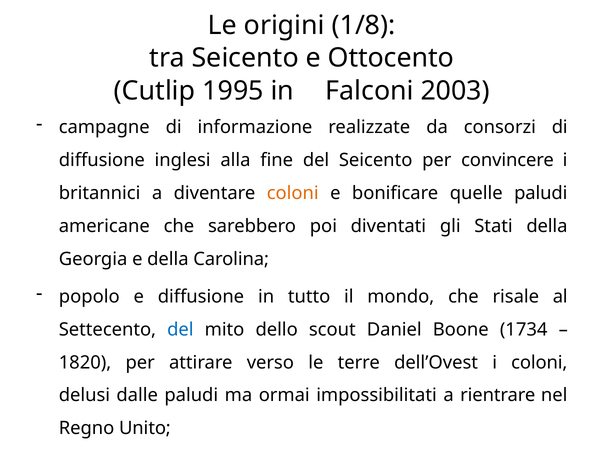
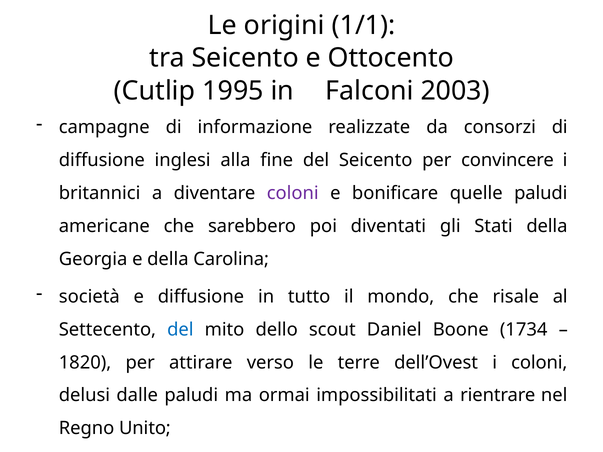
1/8: 1/8 -> 1/1
coloni at (293, 193) colour: orange -> purple
popolo: popolo -> società
